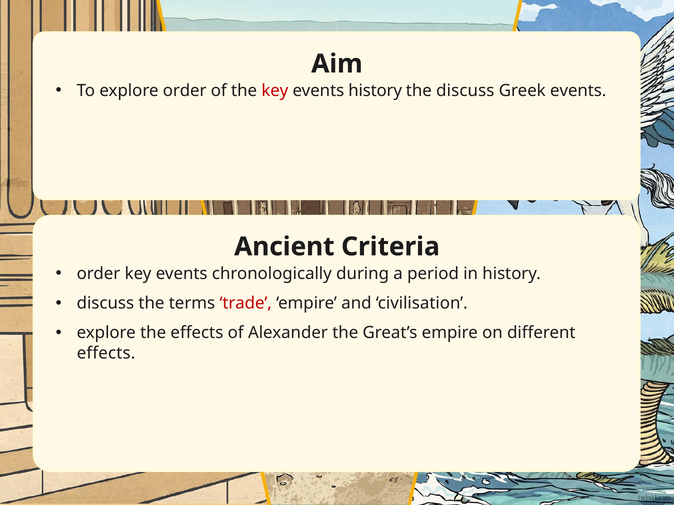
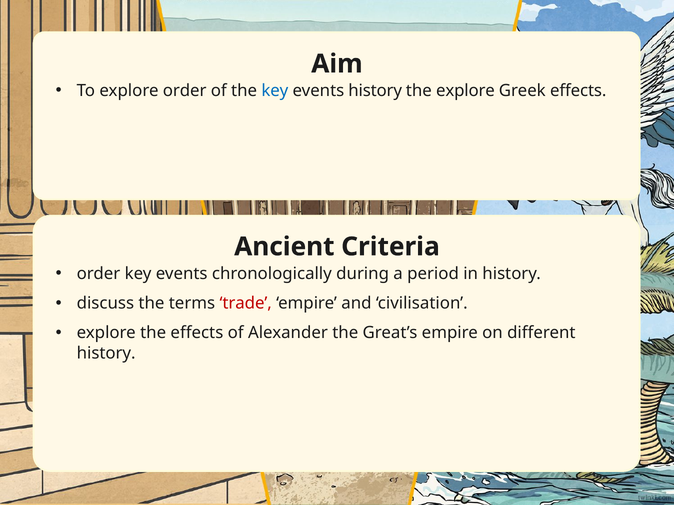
key at (275, 91) colour: red -> blue
the discuss: discuss -> explore
Greek events: events -> effects
effects at (106, 353): effects -> history
